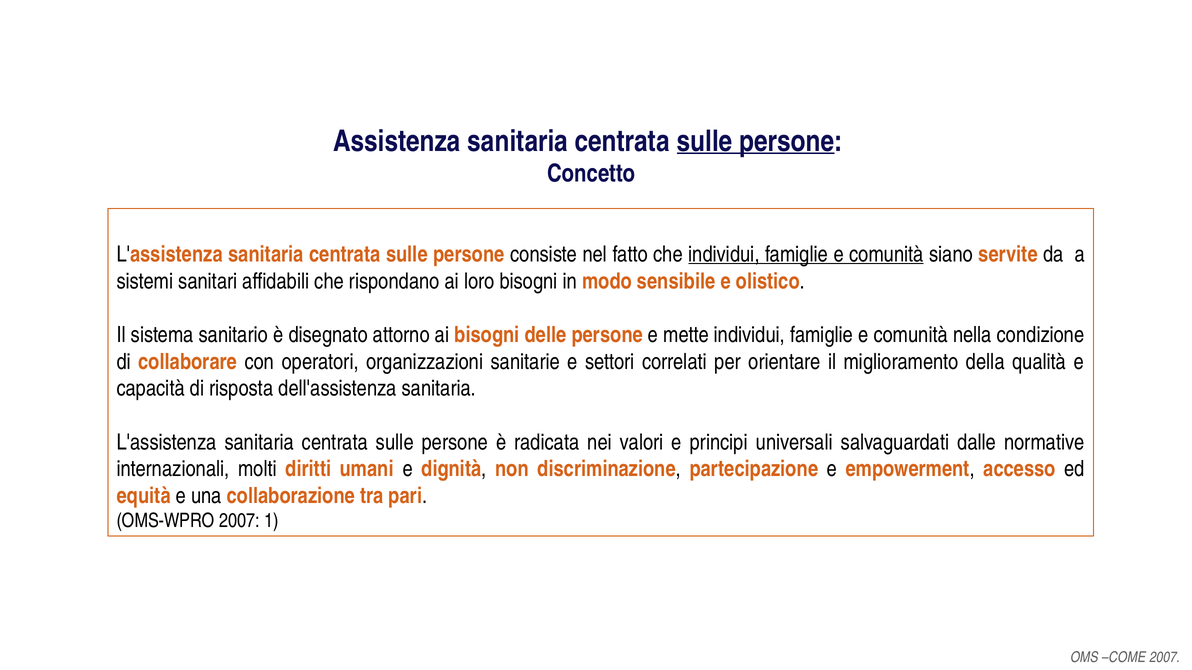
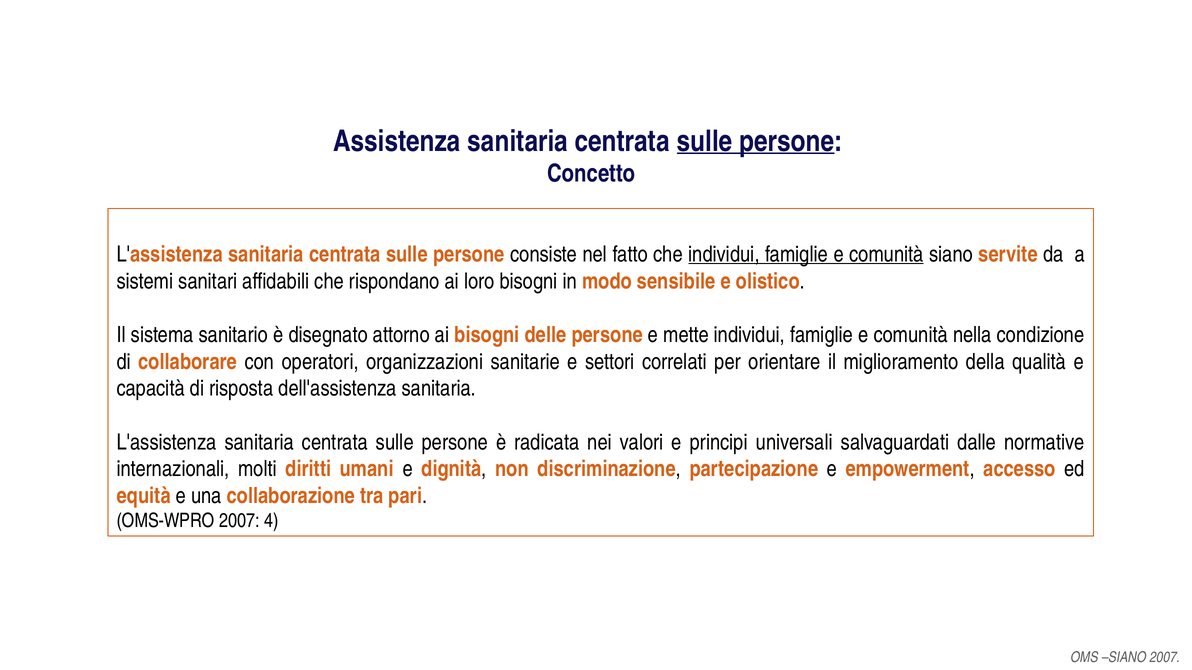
1: 1 -> 4
OMS COME: COME -> SIANO
